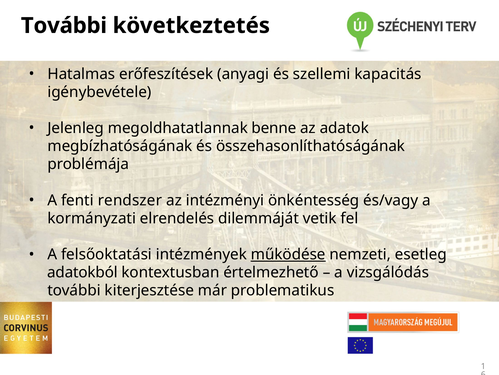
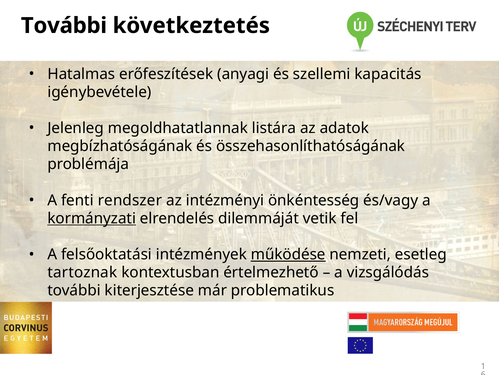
benne: benne -> listára
kormányzati underline: none -> present
adatokból: adatokból -> tartoznak
